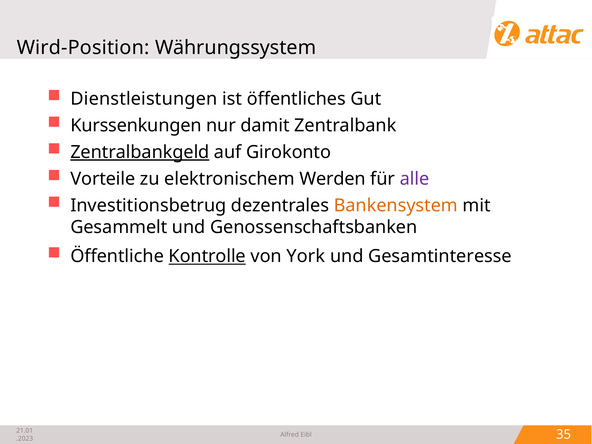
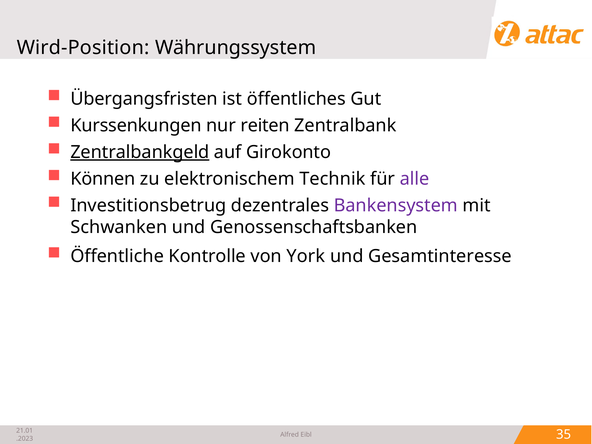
Dienstleistungen: Dienstleistungen -> Übergangsfristen
damit: damit -> reiten
Vorteile: Vorteile -> Können
Werden: Werden -> Technik
Bankensystem colour: orange -> purple
Gesammelt: Gesammelt -> Schwanken
Kontrolle underline: present -> none
